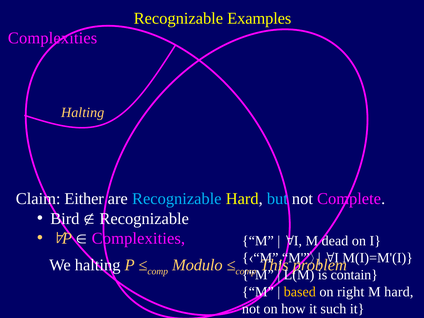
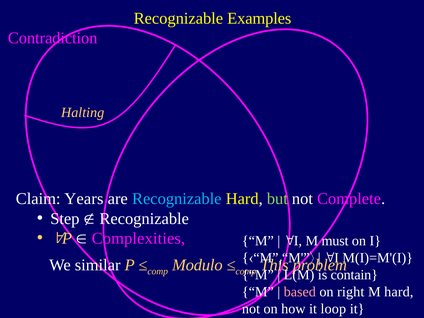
Complexities at (53, 38): Complexities -> Contradiction
Either: Either -> Years
but colour: light blue -> light green
Bird: Bird -> Step
dead: dead -> must
We halting: halting -> similar
based colour: yellow -> pink
such: such -> loop
